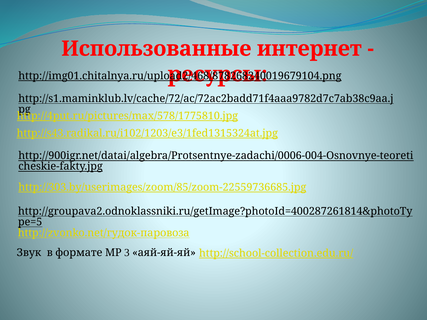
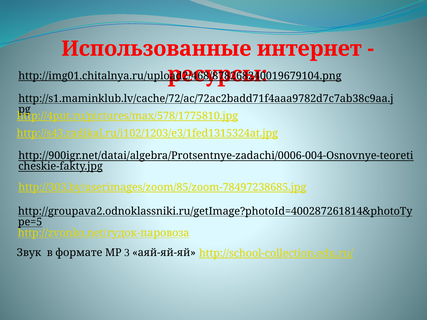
http://303.by/userimages/zoom/85/zoom-22559736685.jpg: http://303.by/userimages/zoom/85/zoom-22559736685.jpg -> http://303.by/userimages/zoom/85/zoom-78497238685.jpg
